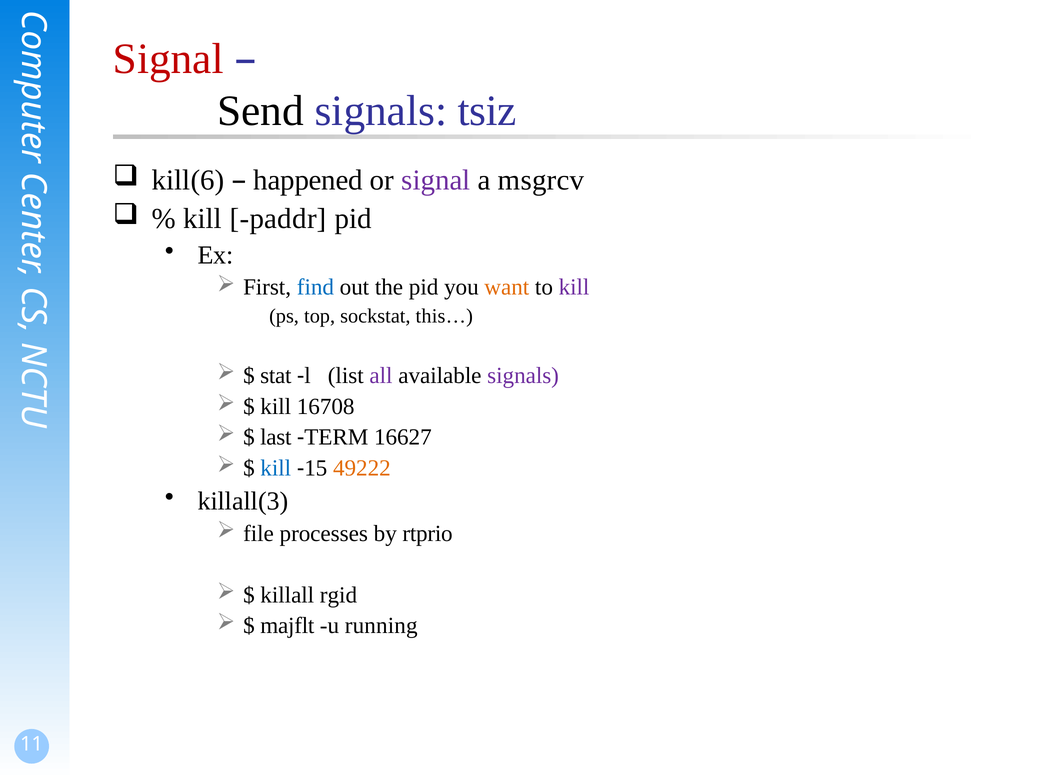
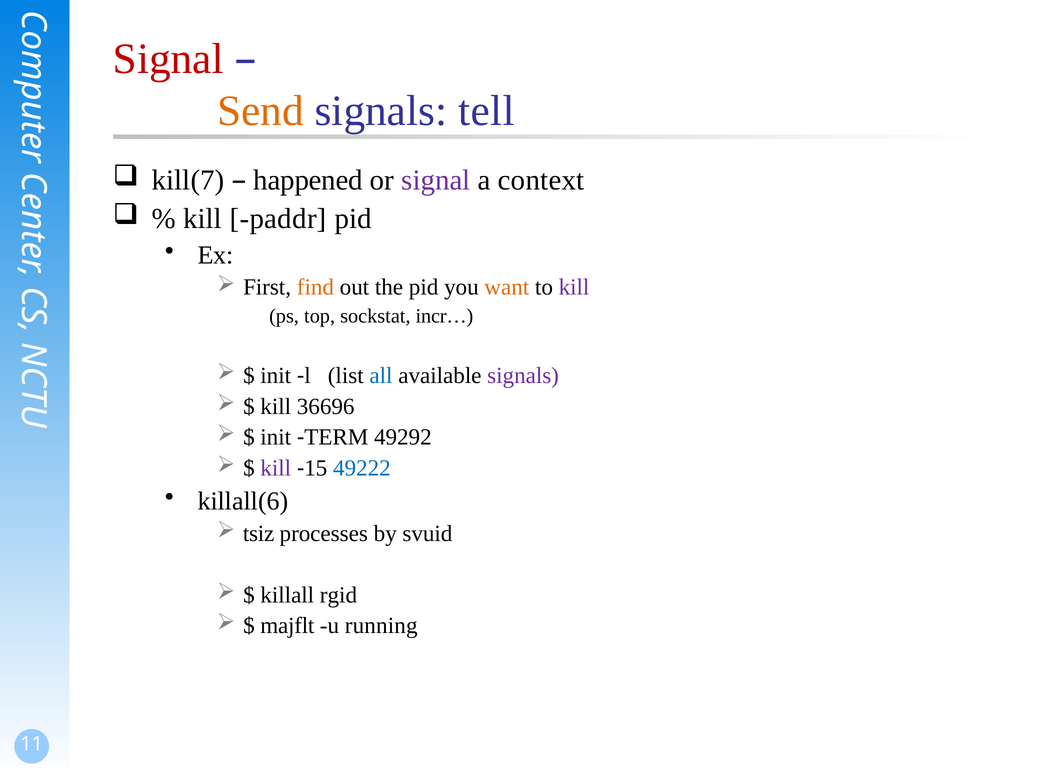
Send colour: black -> orange
tsiz: tsiz -> tell
kill(6: kill(6 -> kill(7
msgrcv: msgrcv -> context
find colour: blue -> orange
this…: this… -> incr…
stat at (276, 376): stat -> init
all colour: purple -> blue
16708: 16708 -> 36696
last at (276, 438): last -> init
16627: 16627 -> 49292
kill at (276, 468) colour: blue -> purple
49222 colour: orange -> blue
killall(3: killall(3 -> killall(6
file: file -> tsiz
rtprio: rtprio -> svuid
